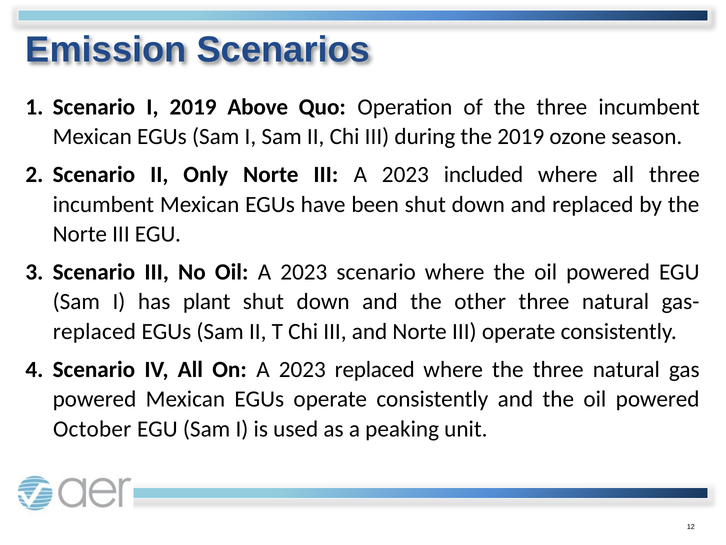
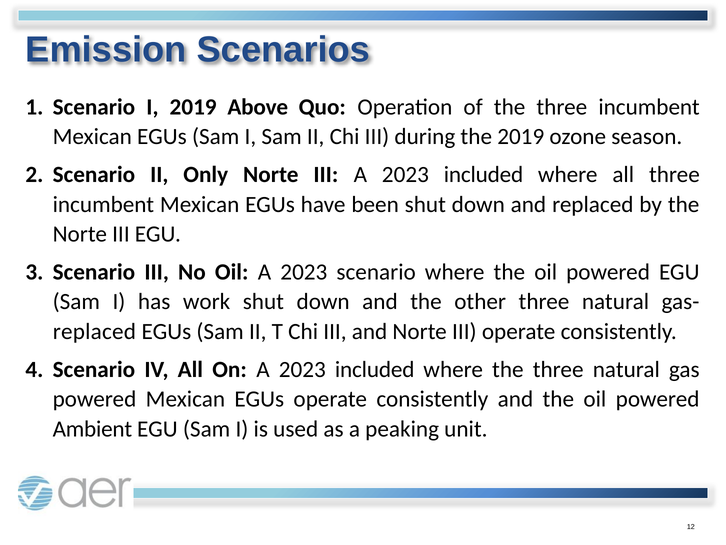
plant: plant -> work
On A 2023 replaced: replaced -> included
October: October -> Ambient
